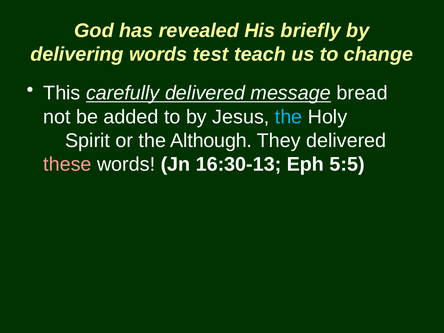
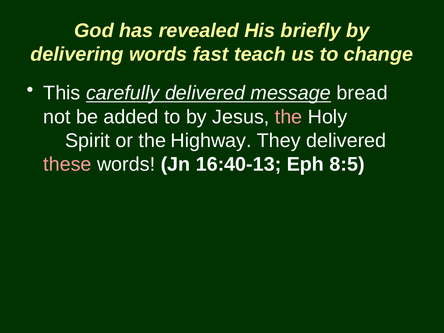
test: test -> fast
the at (289, 117) colour: light blue -> pink
Although: Although -> Highway
16:30-13: 16:30-13 -> 16:40-13
5:5: 5:5 -> 8:5
